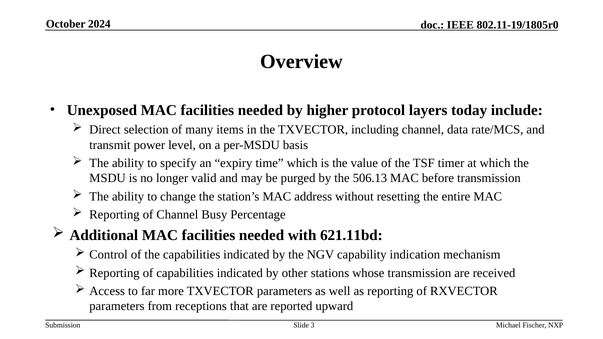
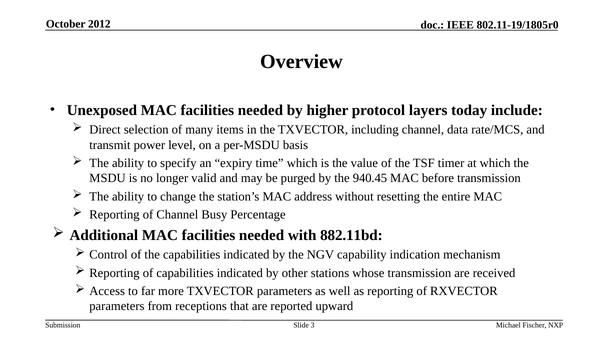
2024: 2024 -> 2012
506.13: 506.13 -> 940.45
621.11bd: 621.11bd -> 882.11bd
